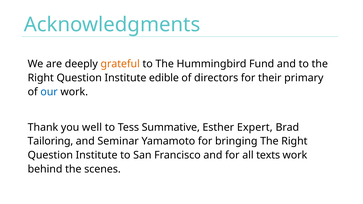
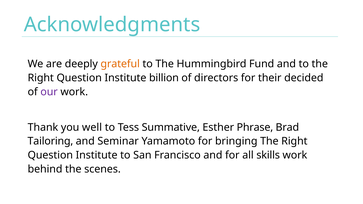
edible: edible -> billion
primary: primary -> decided
our colour: blue -> purple
Expert: Expert -> Phrase
texts: texts -> skills
